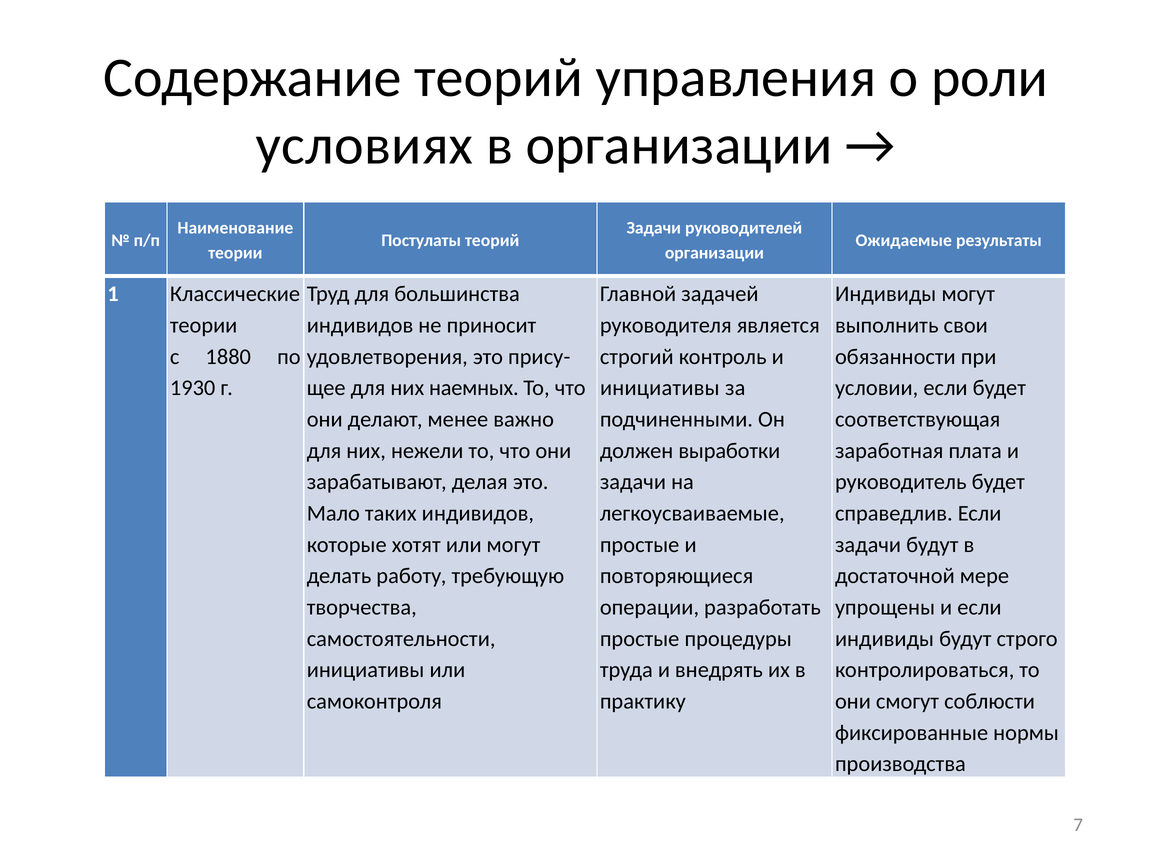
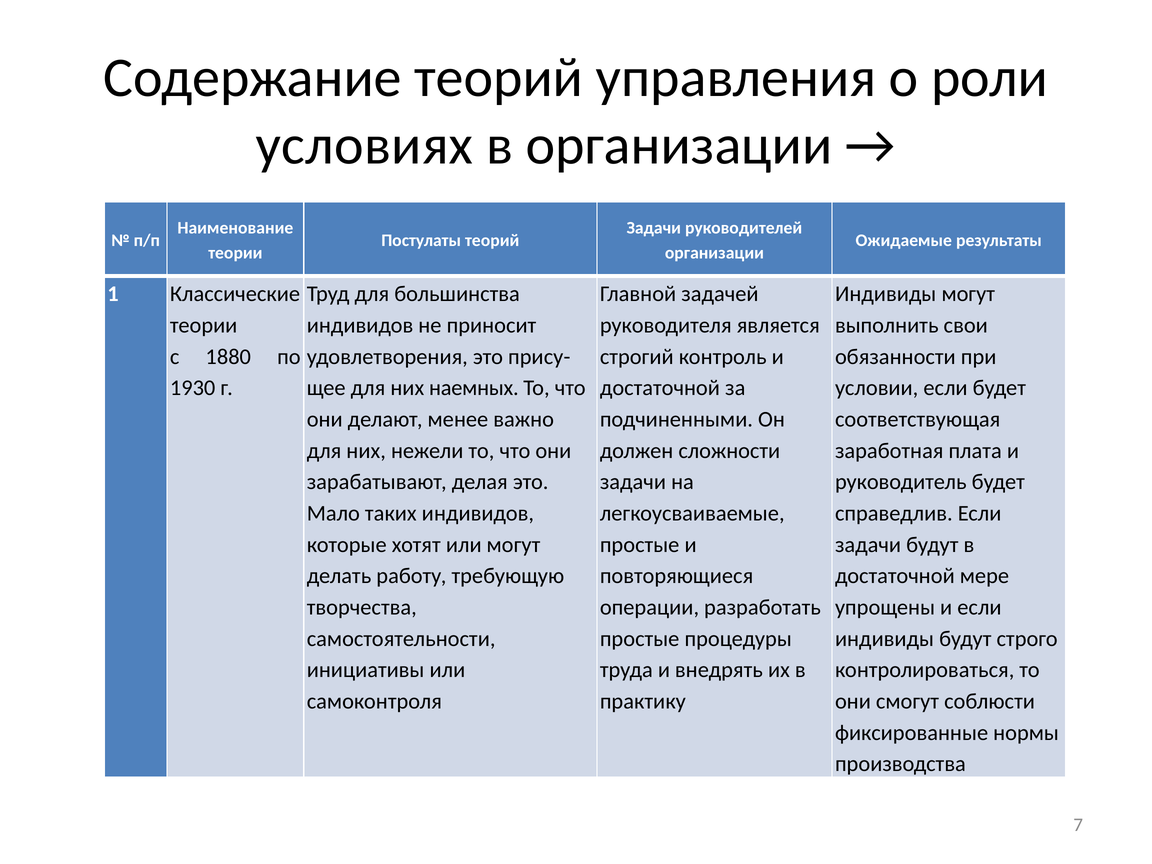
инициативы at (660, 388): инициативы -> достаточной
выработки: выработки -> сложности
